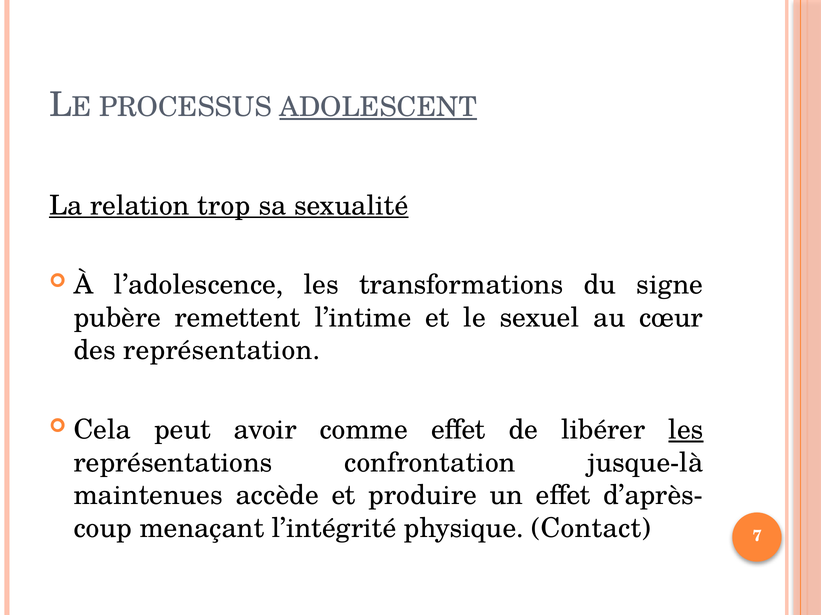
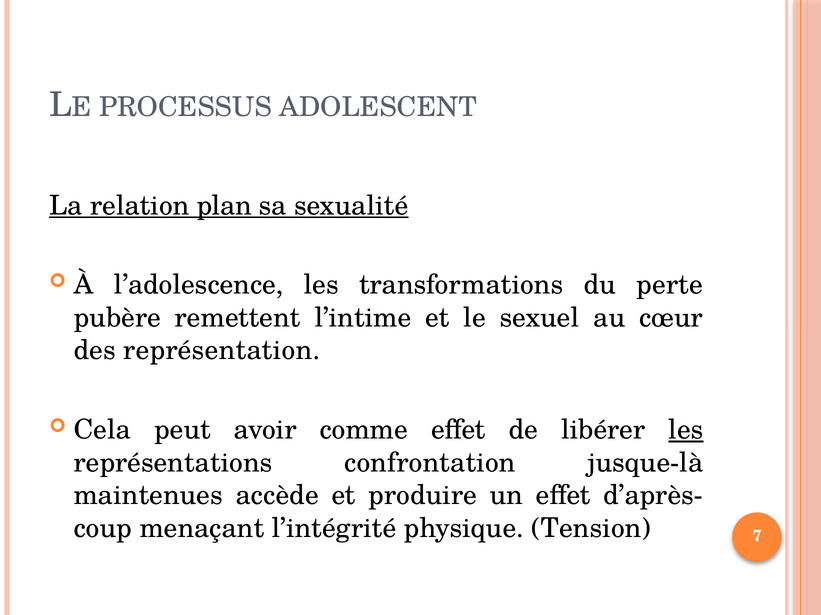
ADOLESCENT underline: present -> none
trop: trop -> plan
signe: signe -> perte
Contact: Contact -> Tension
